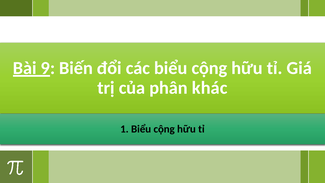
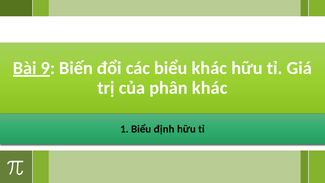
các biểu cộng: cộng -> khác
1 Biểu cộng: cộng -> định
